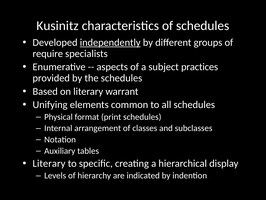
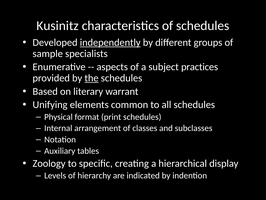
require: require -> sample
the underline: none -> present
Literary at (49, 163): Literary -> Zoology
